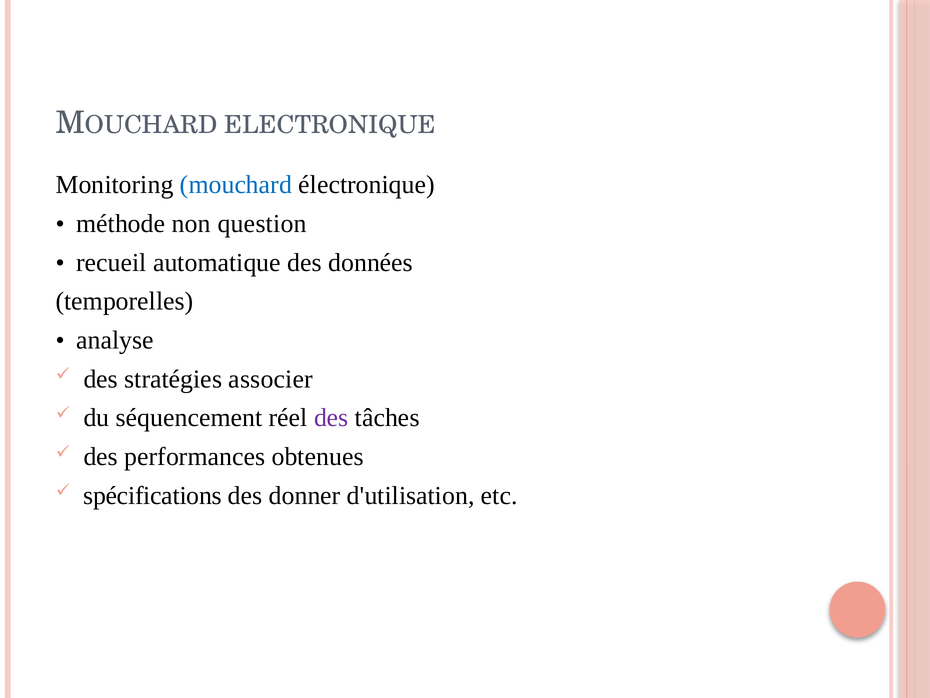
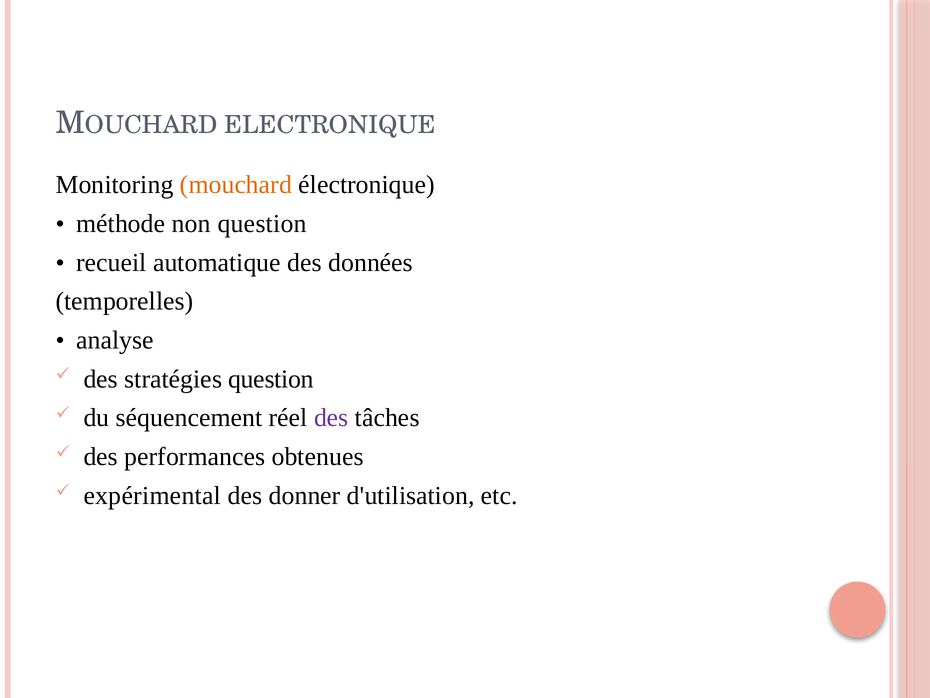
mouchard colour: blue -> orange
stratégies associer: associer -> question
spécifications: spécifications -> expérimental
